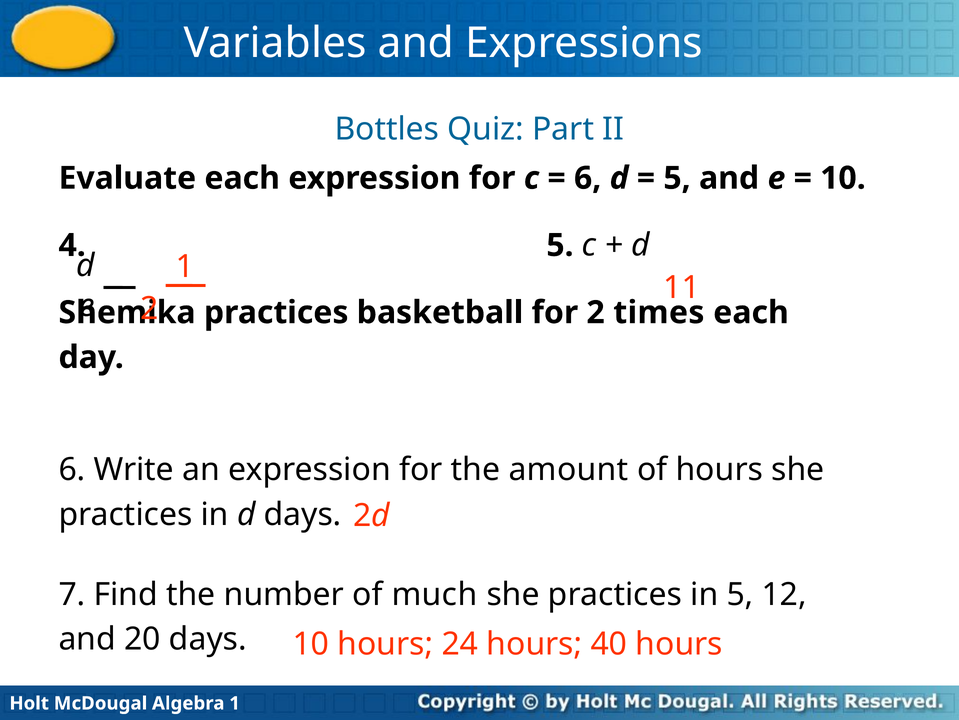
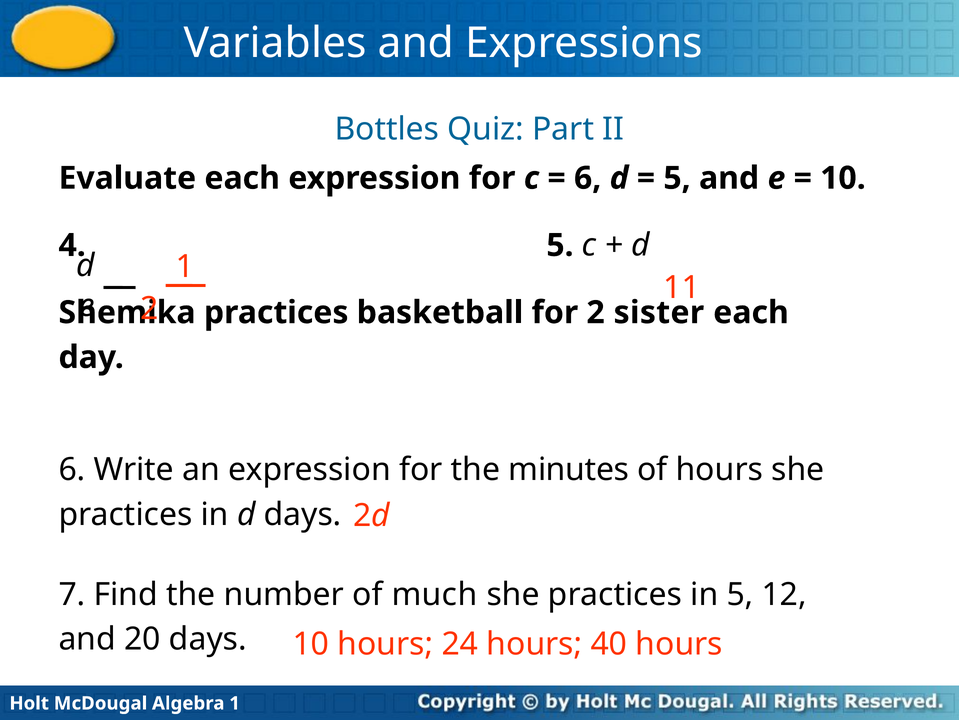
times: times -> sister
amount: amount -> minutes
